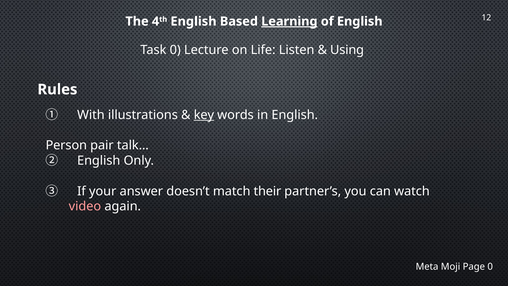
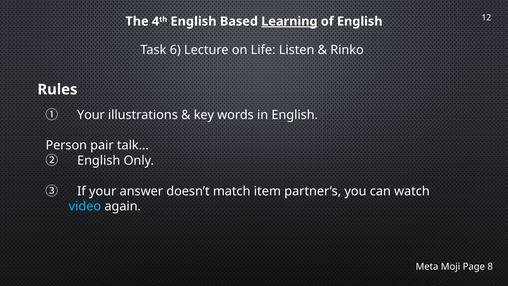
Task 0: 0 -> 6
Using: Using -> Rinko
① With: With -> Your
key underline: present -> none
their: their -> item
video colour: pink -> light blue
Page 0: 0 -> 8
